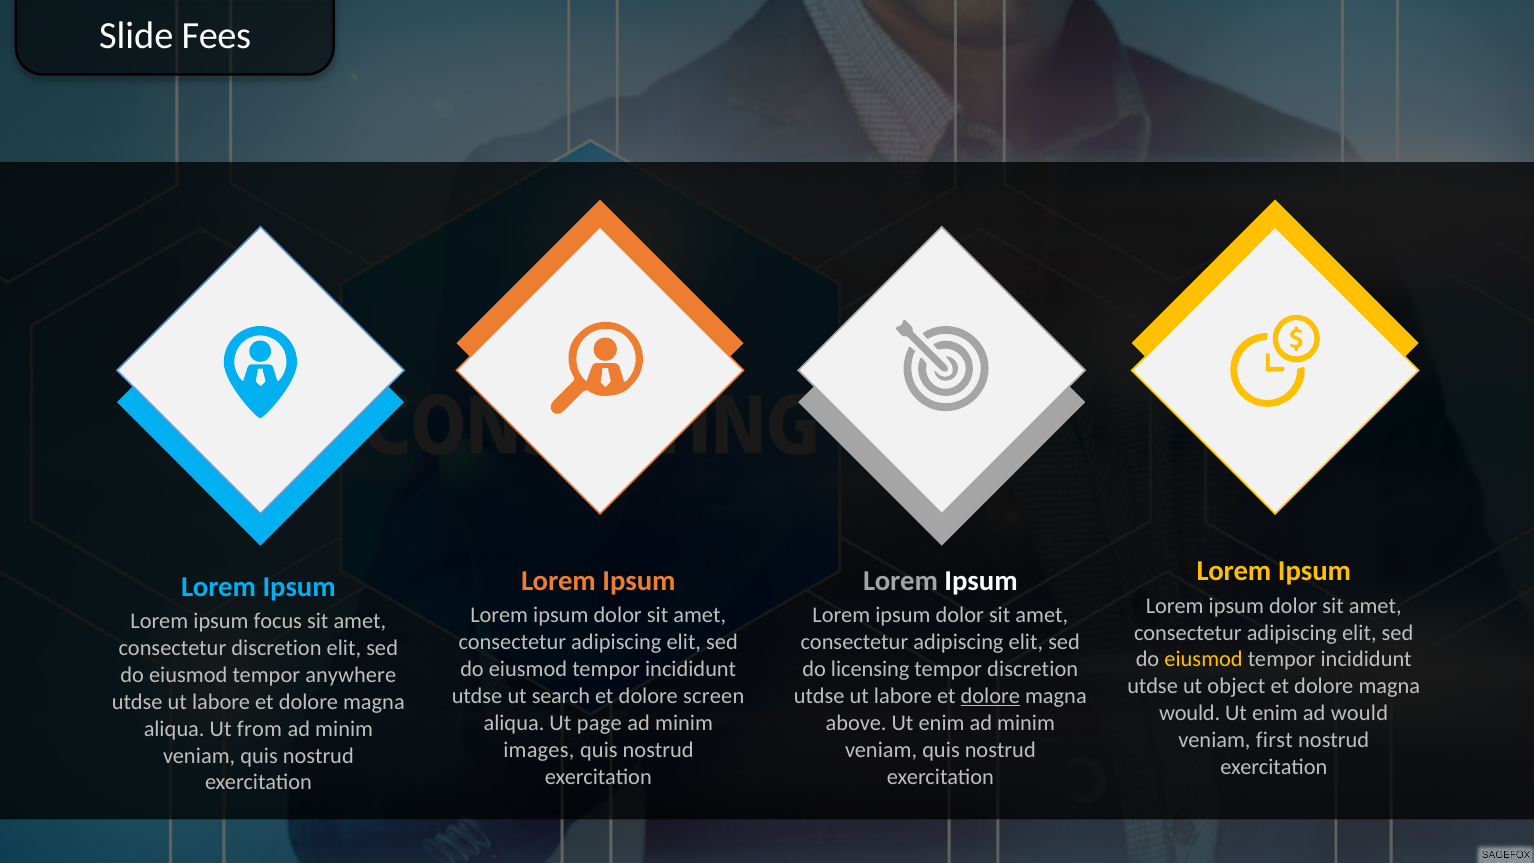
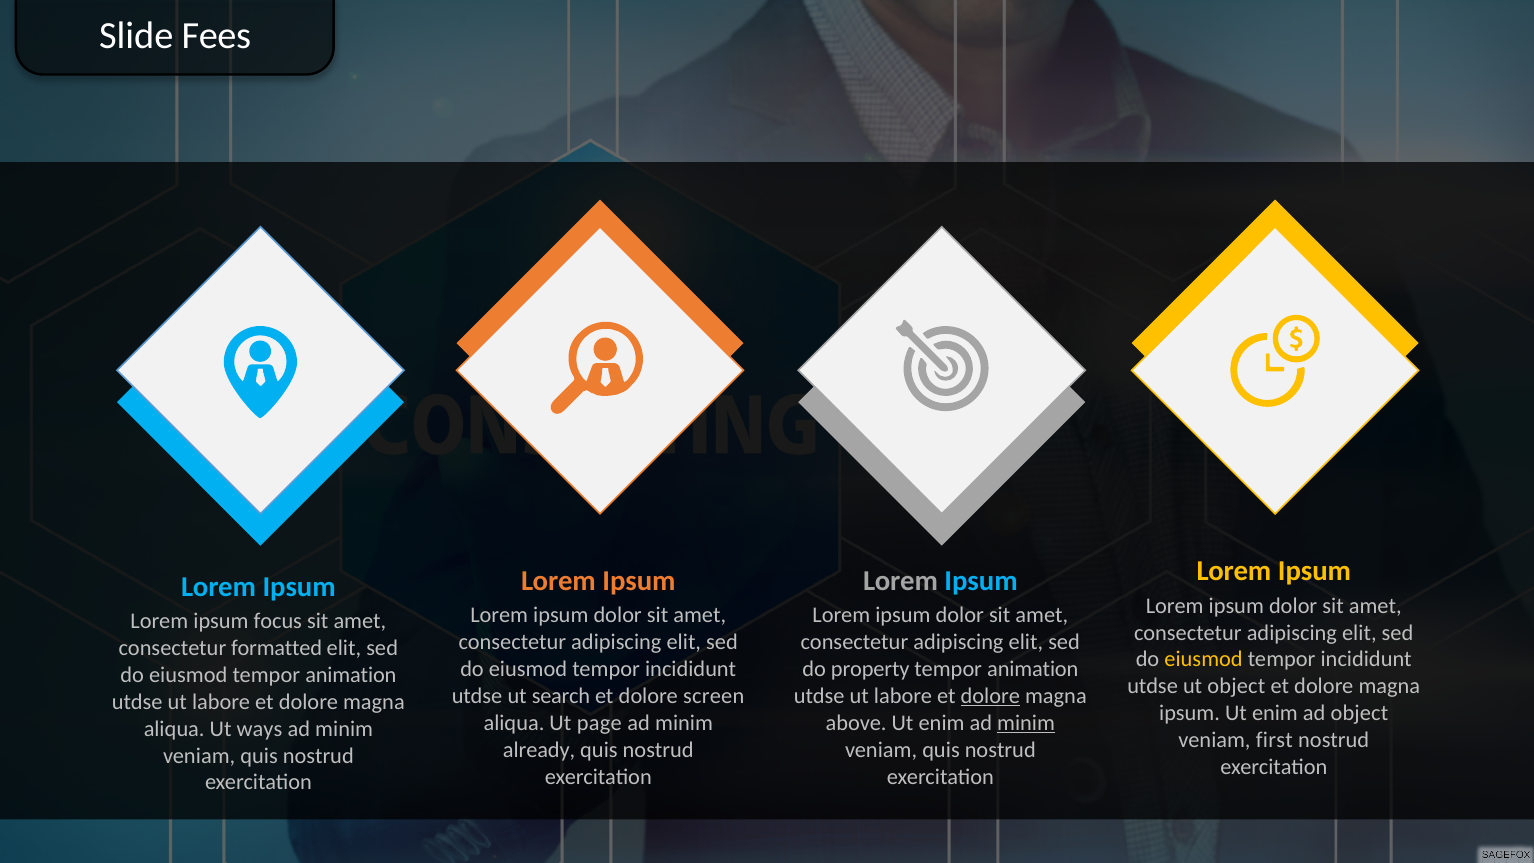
Ipsum at (981, 581) colour: white -> light blue
consectetur discretion: discretion -> formatted
licensing: licensing -> property
discretion at (1033, 669): discretion -> animation
eiusmod tempor anywhere: anywhere -> animation
would at (1190, 713): would -> ipsum
ad would: would -> object
minim at (1026, 723) underline: none -> present
from: from -> ways
images: images -> already
